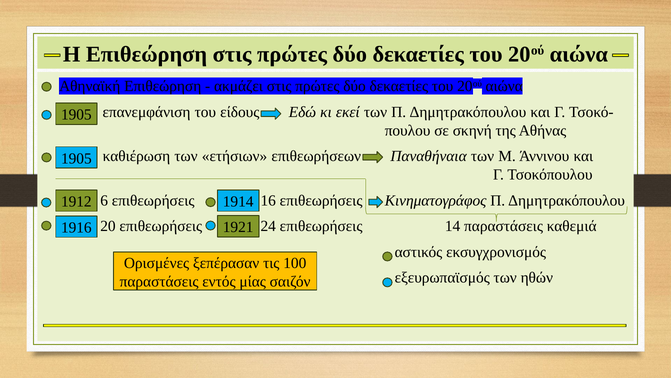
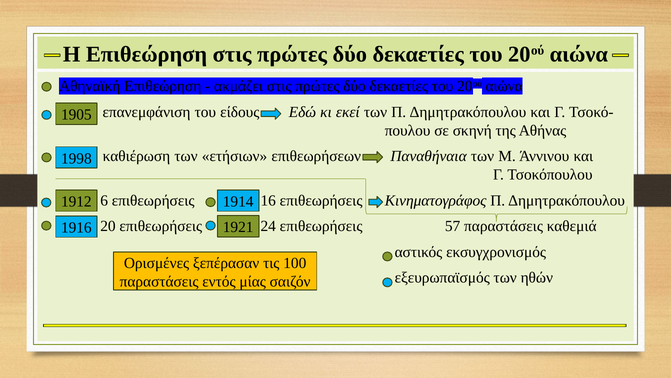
1905 at (76, 158): 1905 -> 1998
14: 14 -> 57
